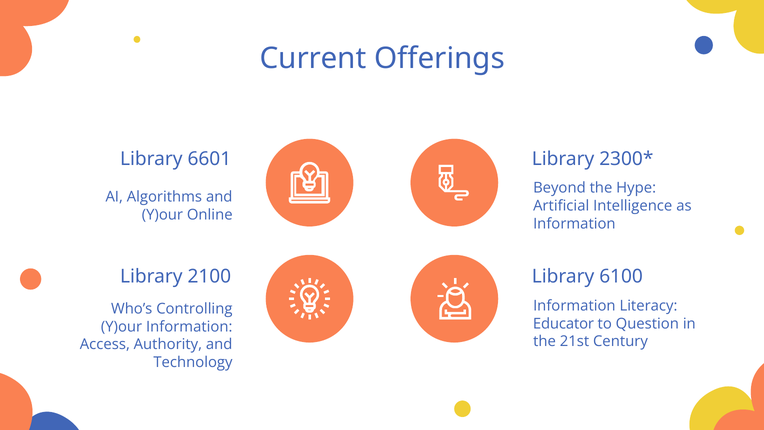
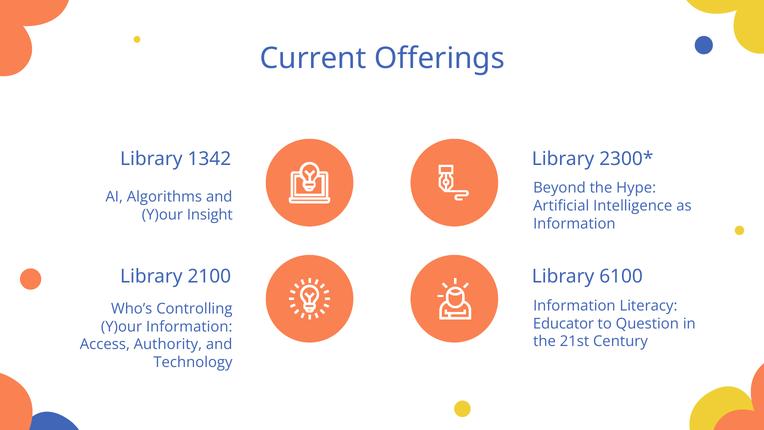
6601: 6601 -> 1342
Online: Online -> Insight
